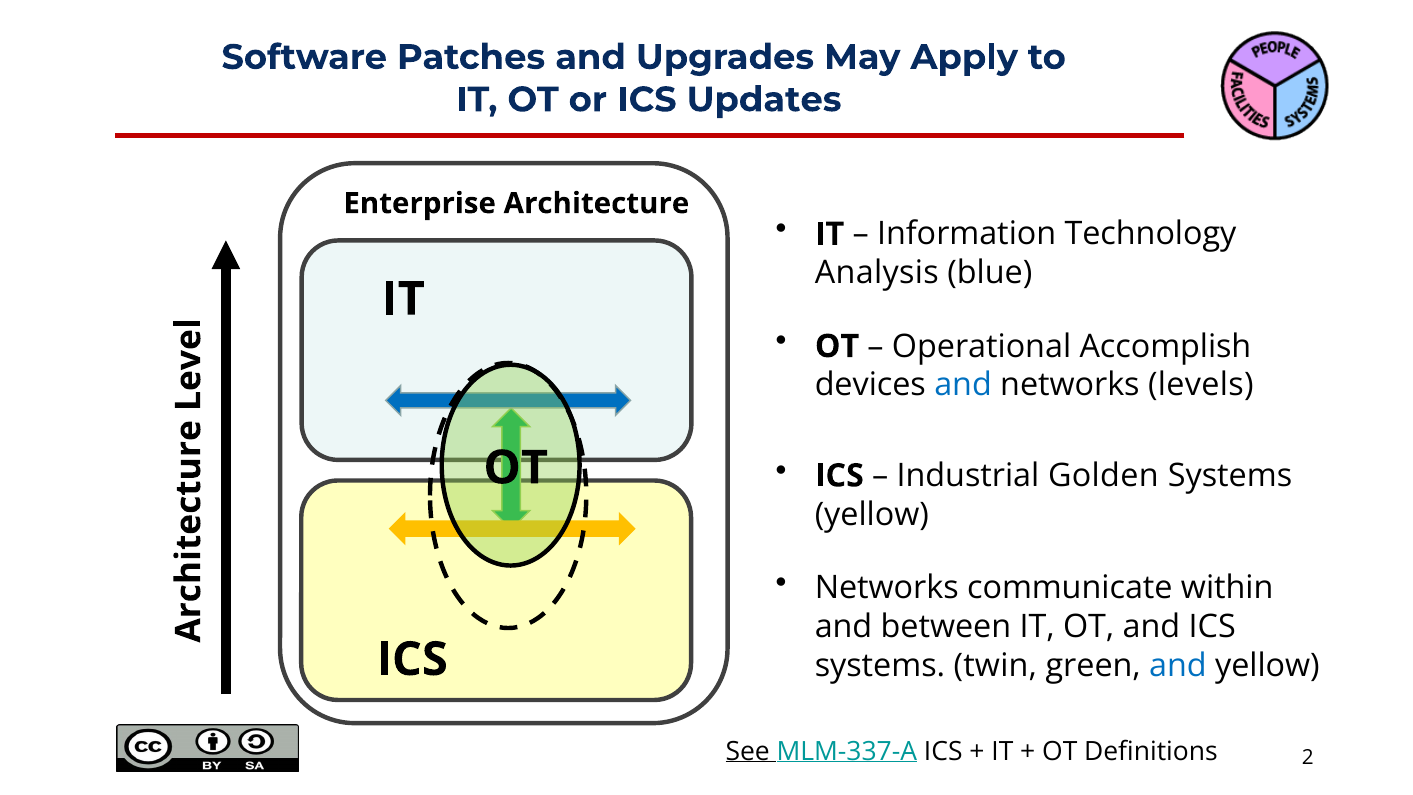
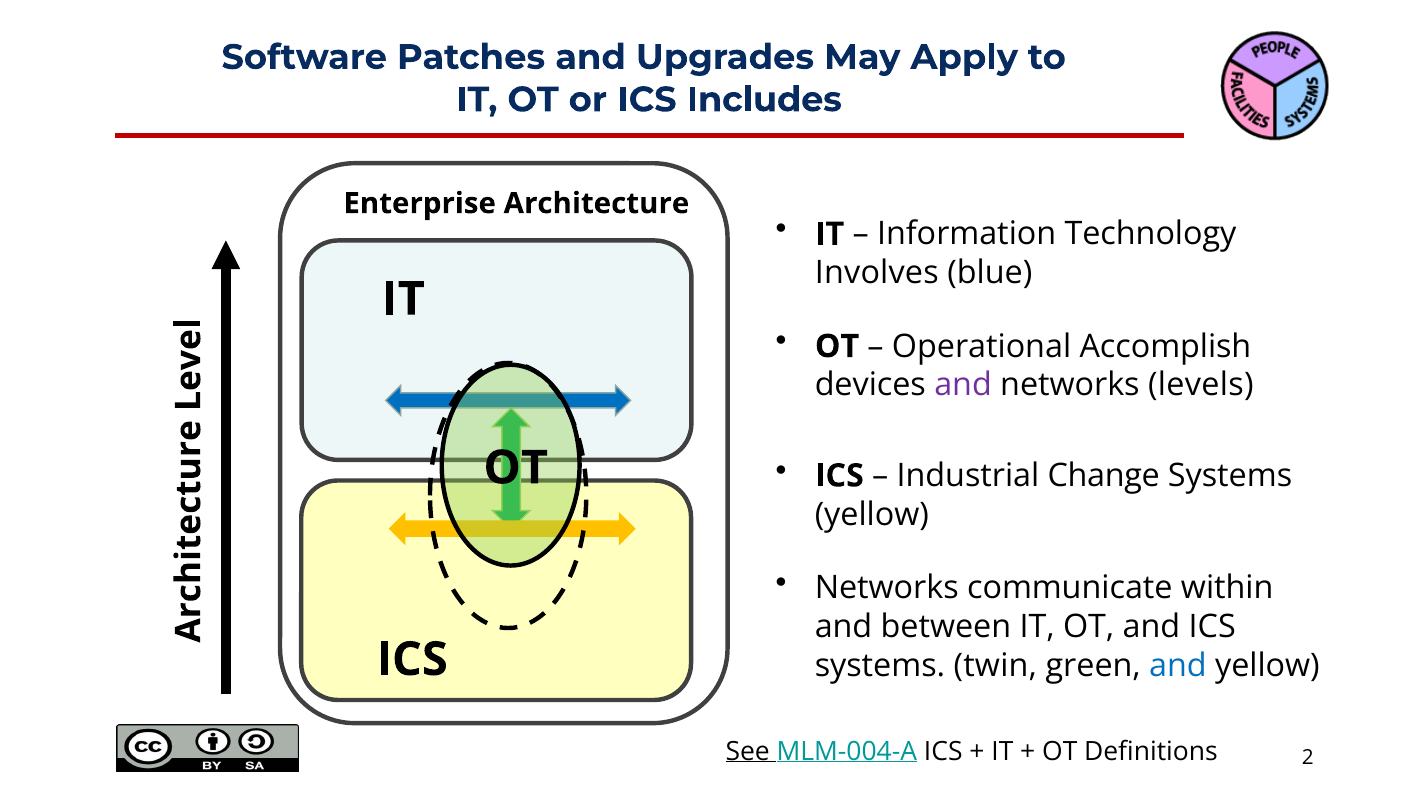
Updates: Updates -> Includes
Analysis: Analysis -> Involves
and at (963, 385) colour: blue -> purple
Golden: Golden -> Change
MLM-337-A: MLM-337-A -> MLM-004-A
